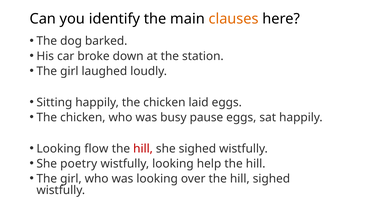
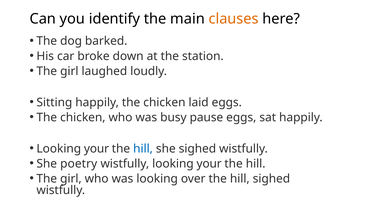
flow at (96, 149): flow -> your
hill at (143, 149) colour: red -> blue
wistfully looking help: help -> your
